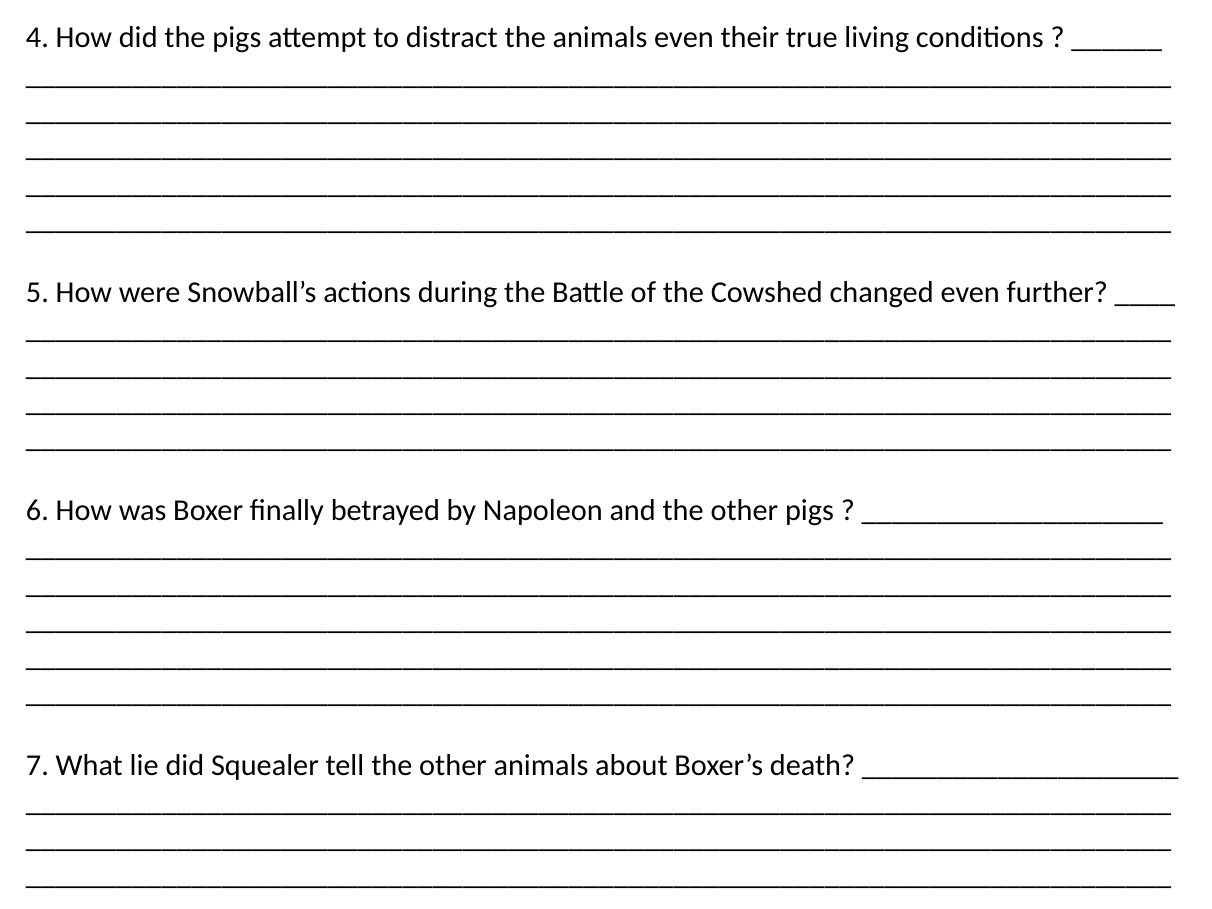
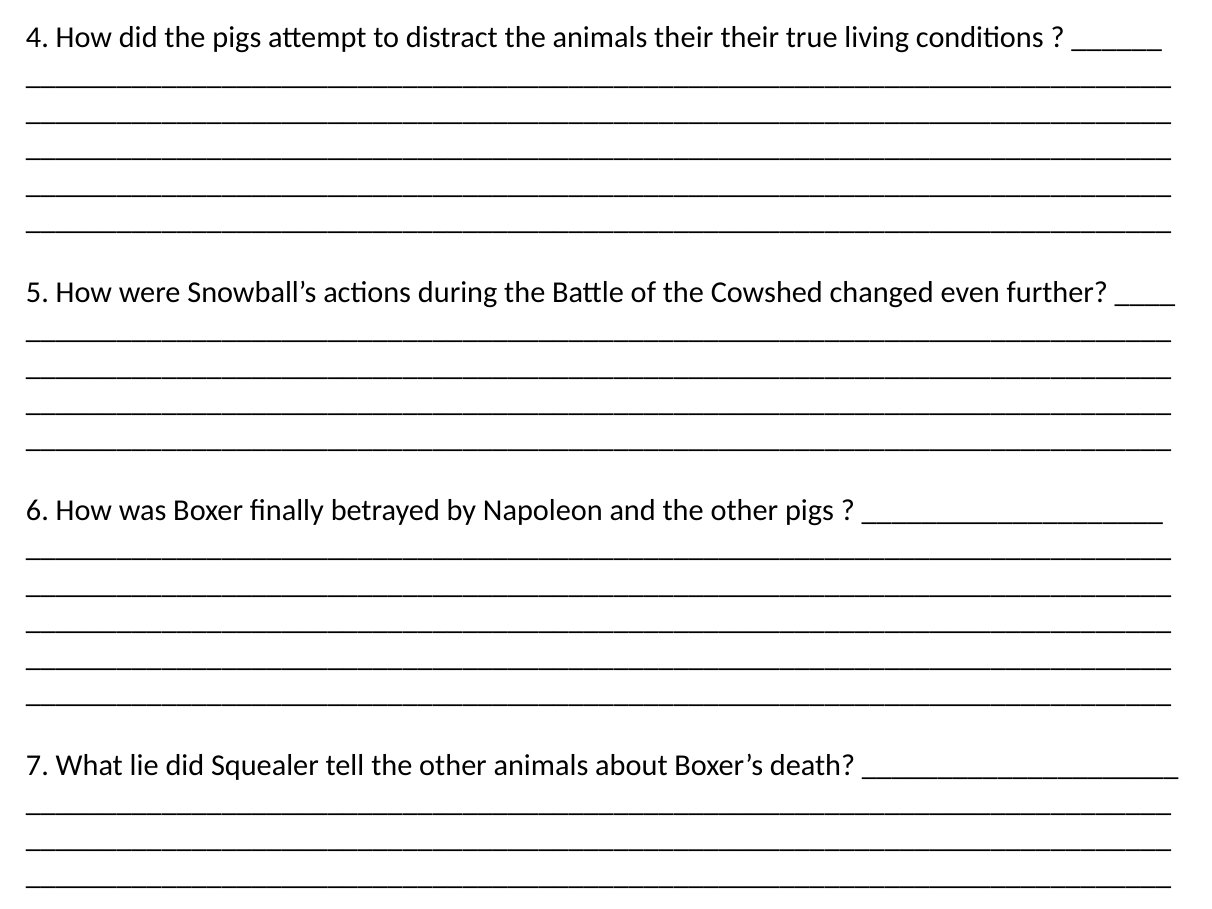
animals even: even -> their
